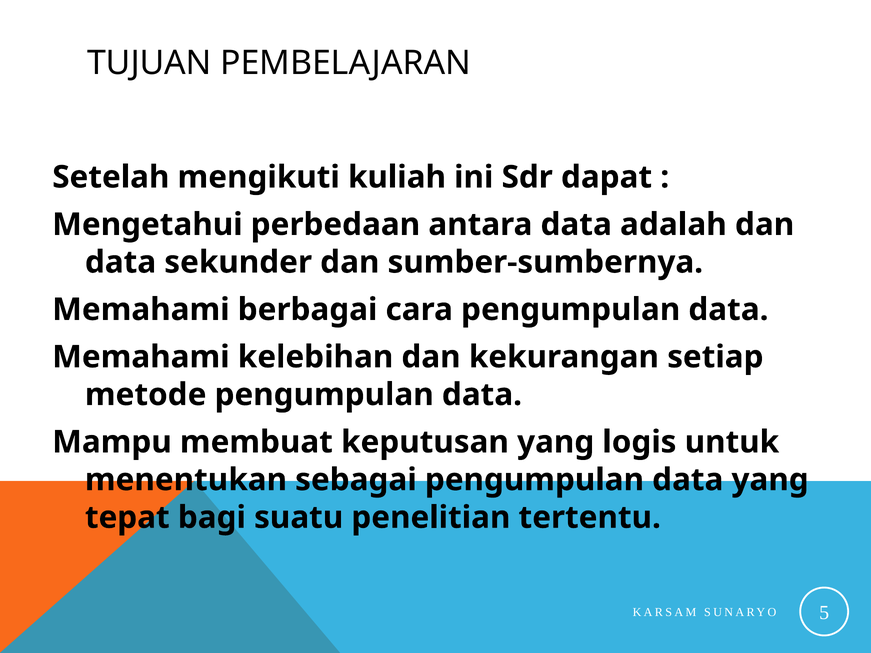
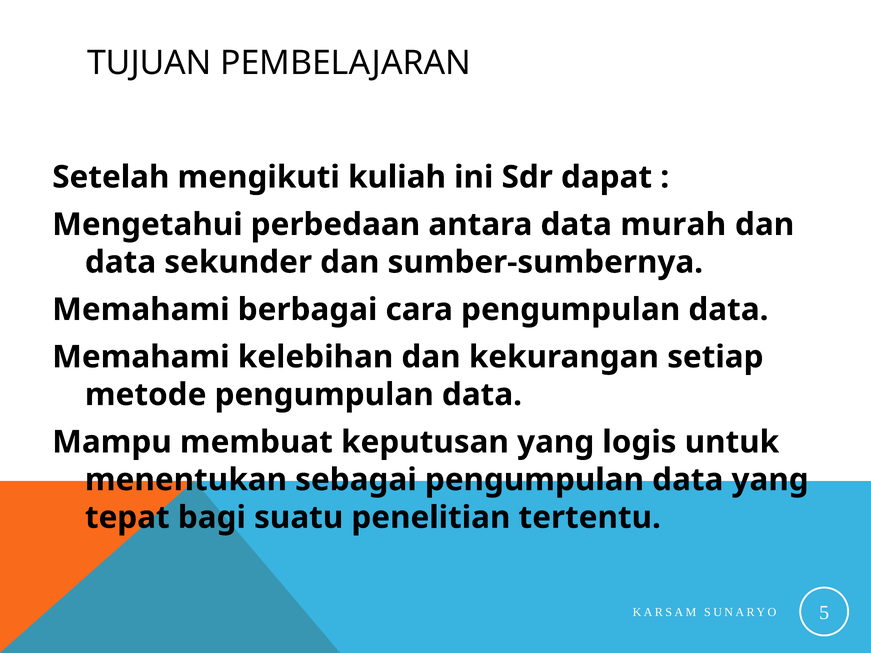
adalah: adalah -> murah
